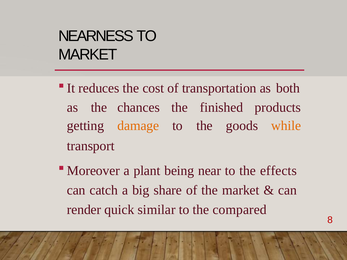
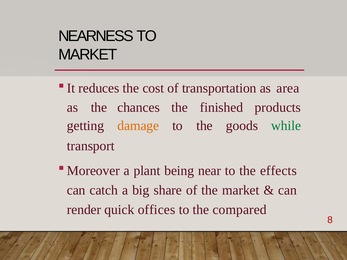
both: both -> area
while colour: orange -> green
similar: similar -> offices
